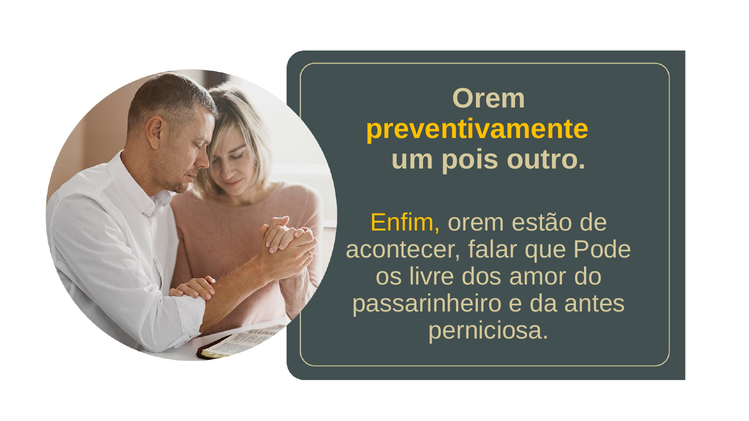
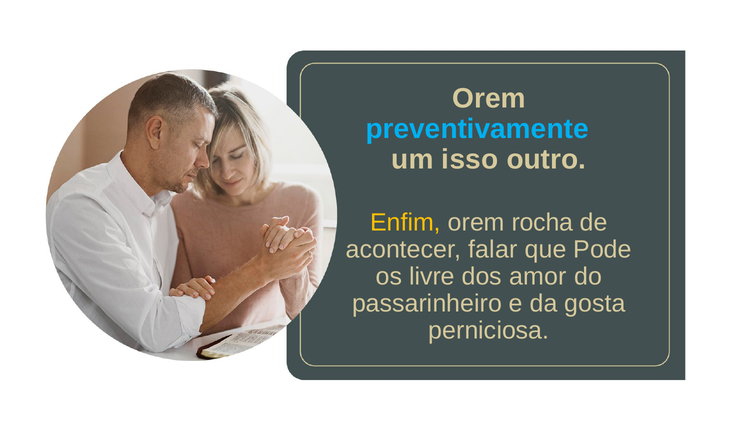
preventivamente colour: yellow -> light blue
pois: pois -> isso
estão: estão -> rocha
antes: antes -> gosta
